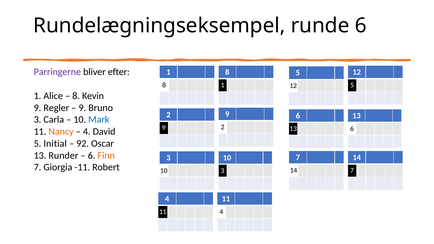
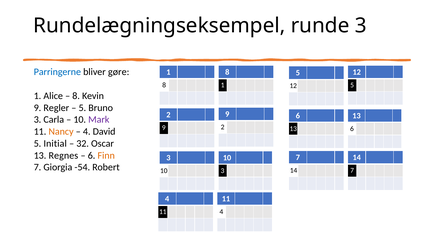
runde 6: 6 -> 3
Parringerne colour: purple -> blue
efter: efter -> gøre
9 at (82, 108): 9 -> 5
Mark colour: blue -> purple
92: 92 -> 32
Runder: Runder -> Regnes
-11: -11 -> -54
